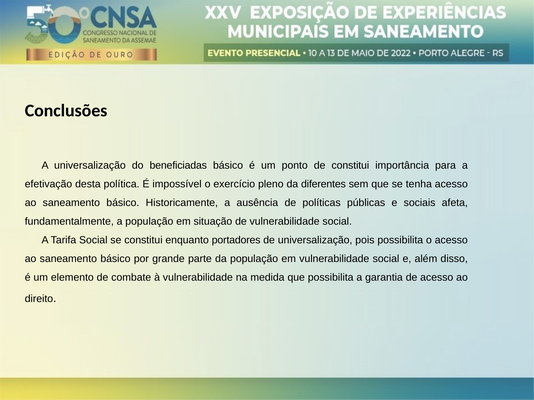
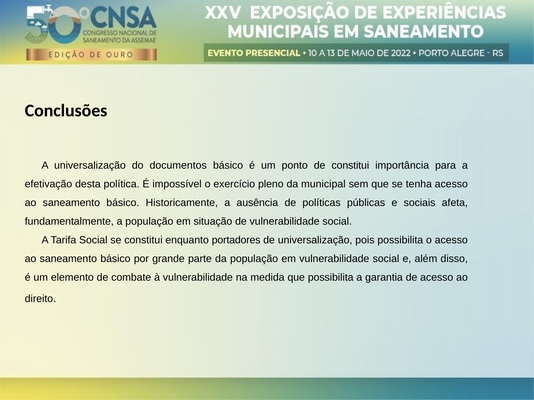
beneficiadas: beneficiadas -> documentos
diferentes: diferentes -> municipal
